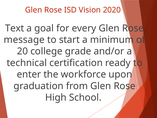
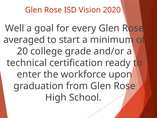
Text: Text -> Well
message: message -> averaged
